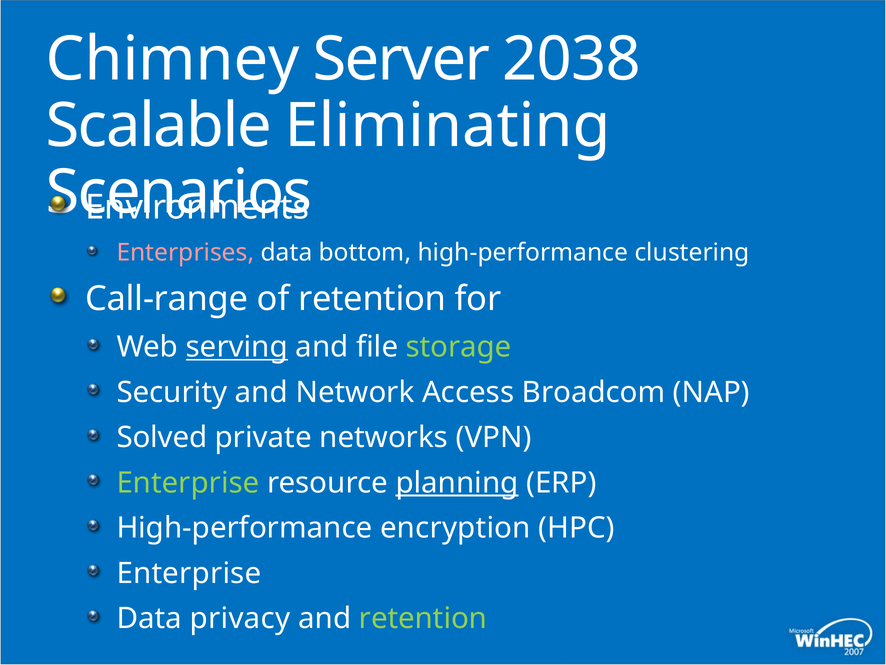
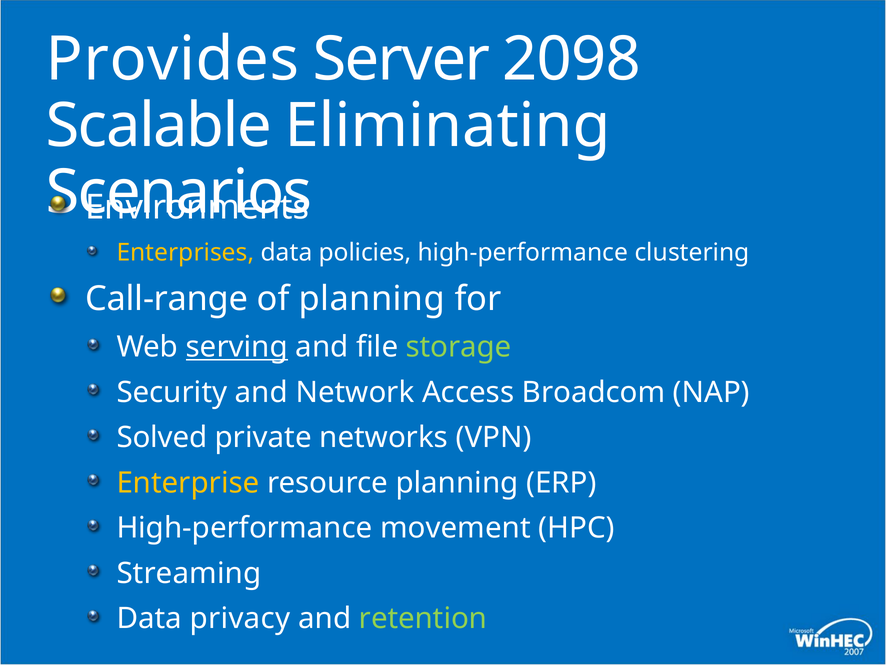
Chimney: Chimney -> Provides
2038: 2038 -> 2098
Enterprises colour: pink -> yellow
bottom: bottom -> policies
of retention: retention -> planning
Enterprise at (188, 482) colour: light green -> yellow
planning at (457, 482) underline: present -> none
encryption: encryption -> movement
Enterprise at (189, 573): Enterprise -> Streaming
